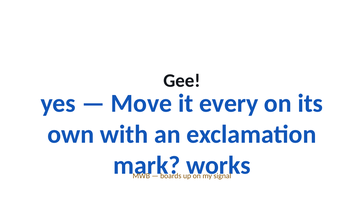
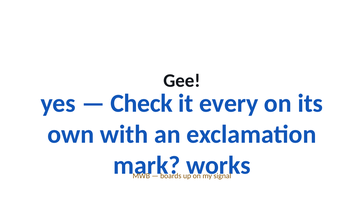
Move: Move -> Check
